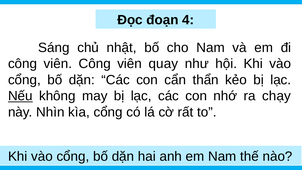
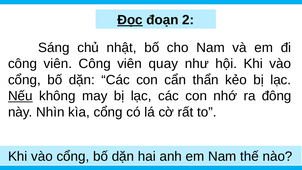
Đọc underline: none -> present
4: 4 -> 2
chạy: chạy -> đông
